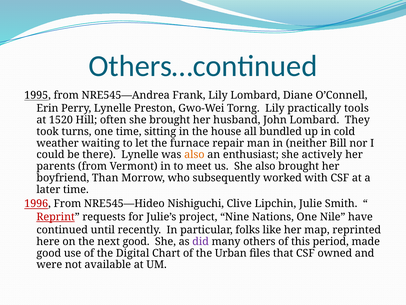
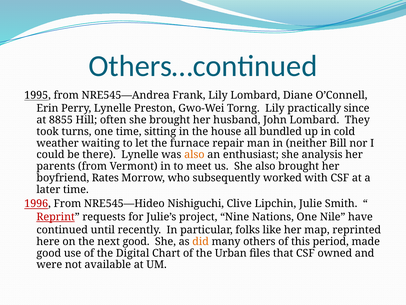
tools: tools -> since
1520: 1520 -> 8855
actively: actively -> analysis
Than: Than -> Rates
did colour: purple -> orange
